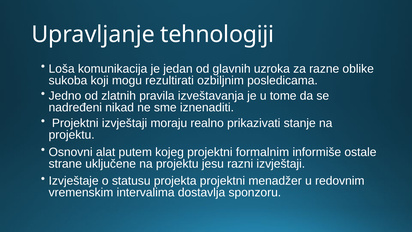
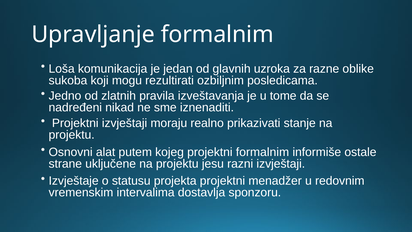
Upravljanje tehnologiji: tehnologiji -> formalnim
